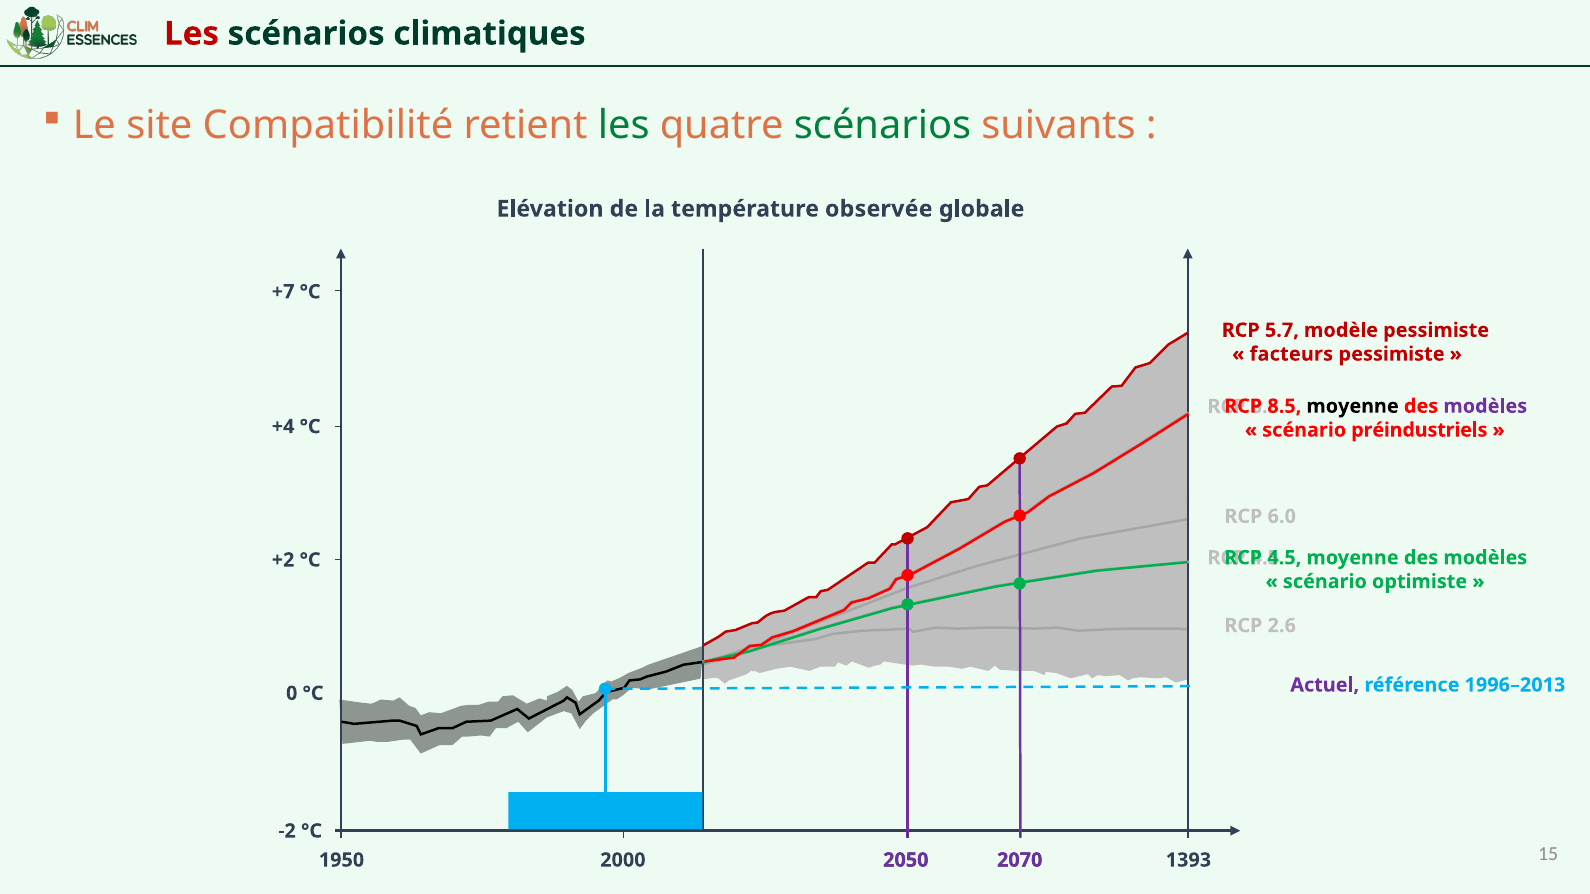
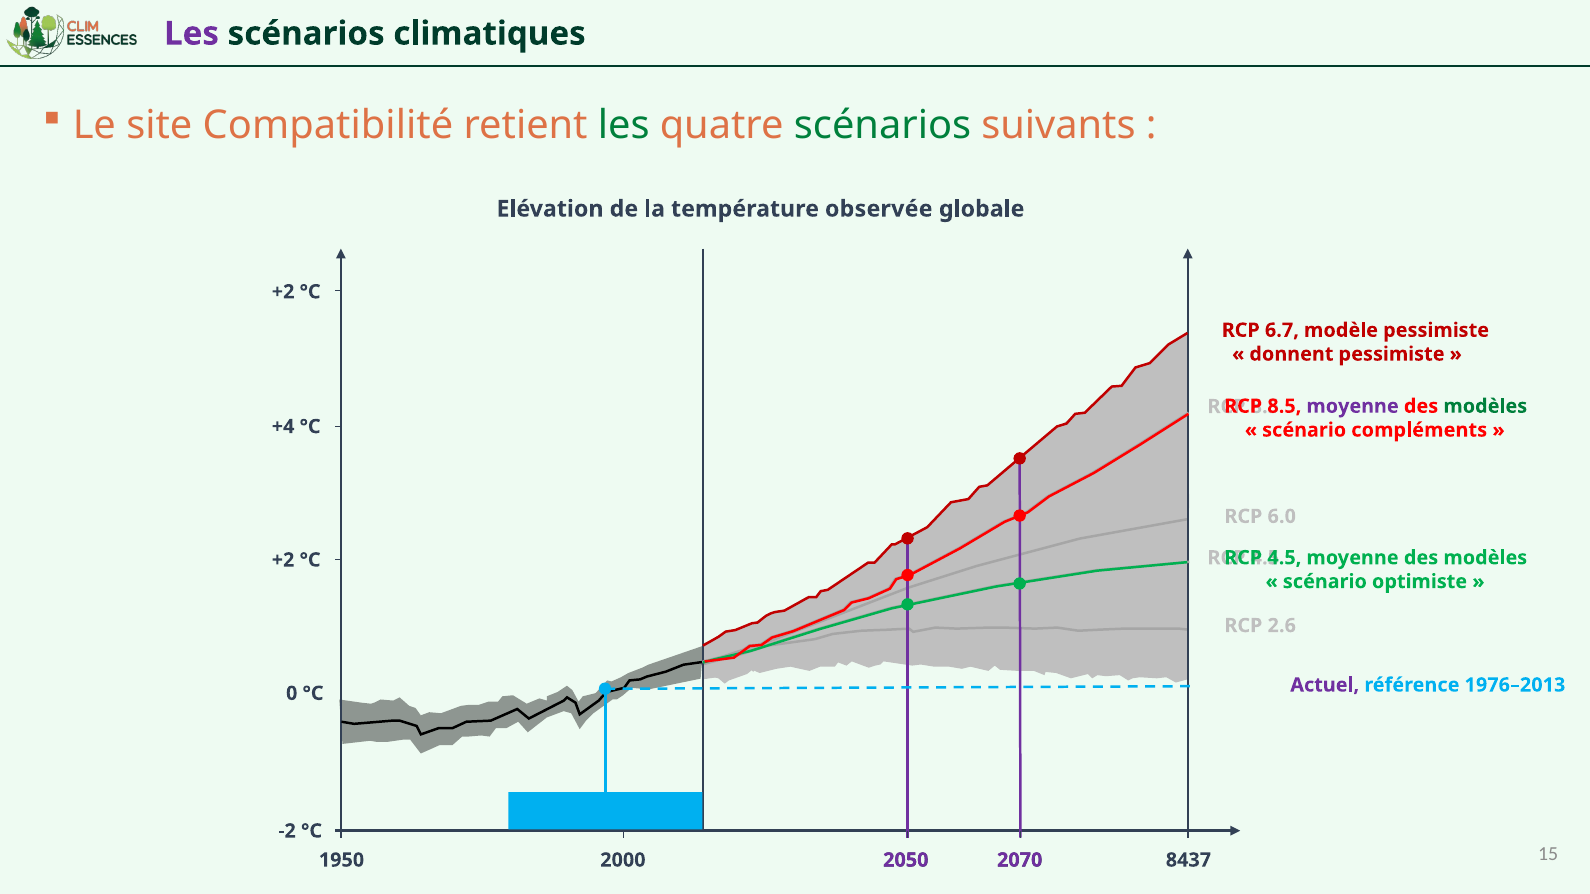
Les at (192, 34) colour: red -> purple
+7 at (283, 292): +7 -> +2
5.7: 5.7 -> 6.7
facteurs: facteurs -> donnent
moyenne at (1353, 406) colour: black -> purple
modèles at (1485, 406) colour: purple -> green
préindustriels: préindustriels -> compléments
1996–2013: 1996–2013 -> 1976–2013
1393: 1393 -> 8437
